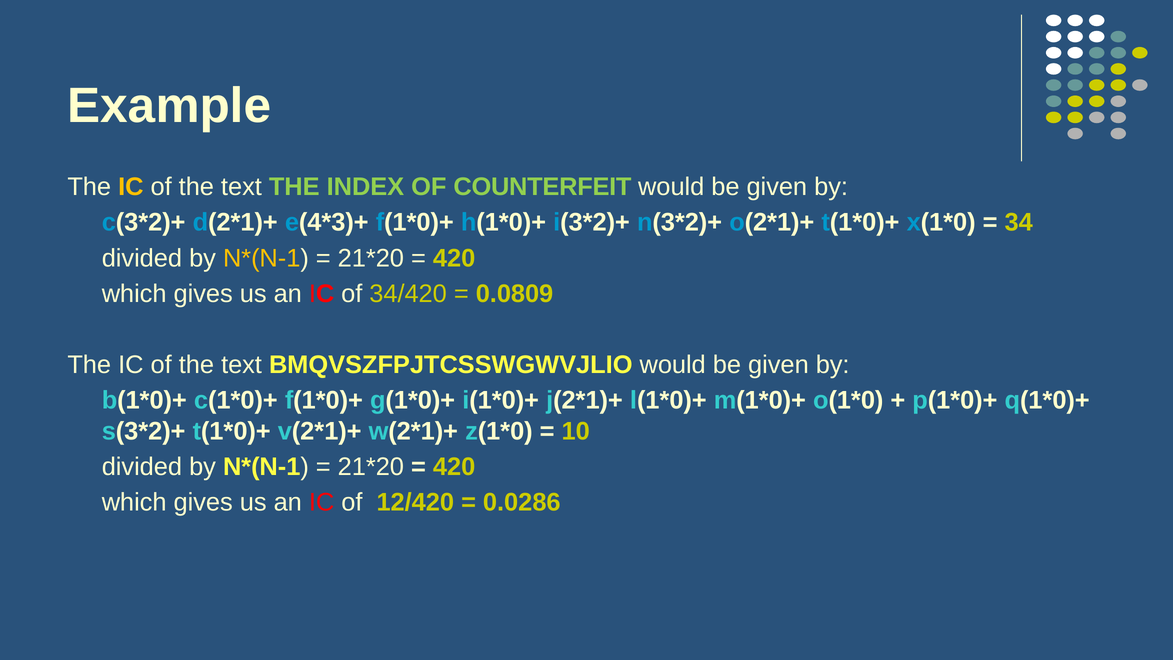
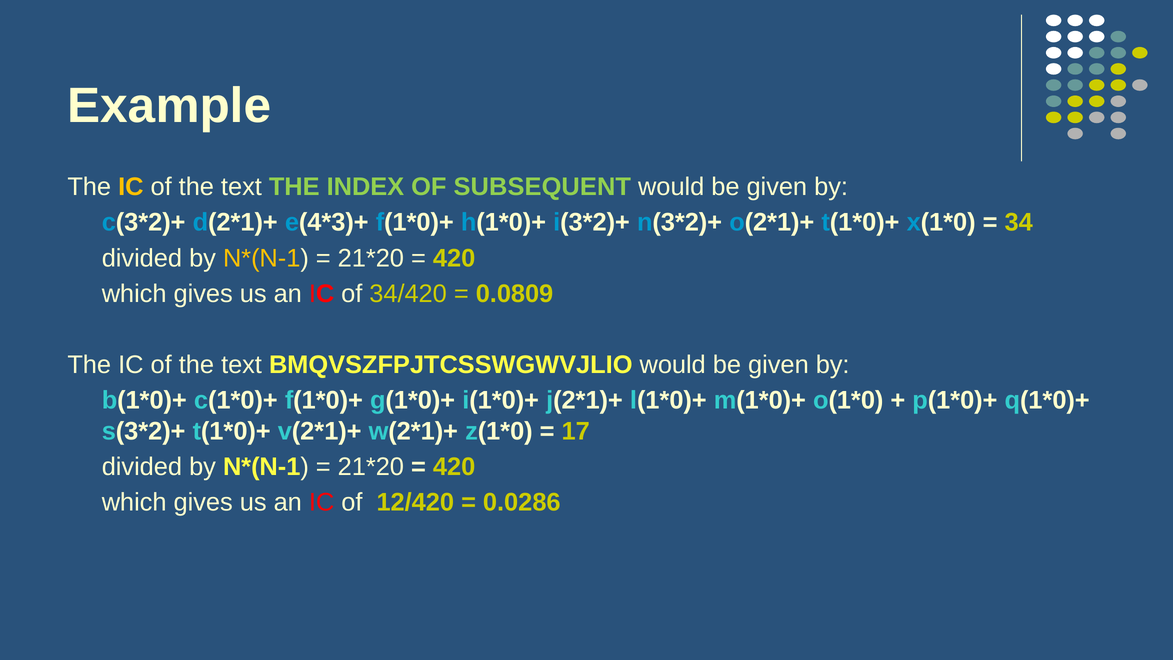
COUNTERFEIT: COUNTERFEIT -> SUBSEQUENT
10: 10 -> 17
